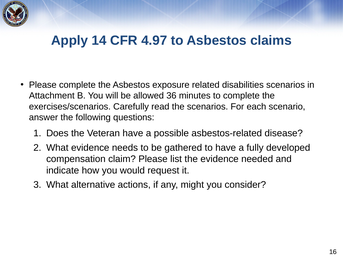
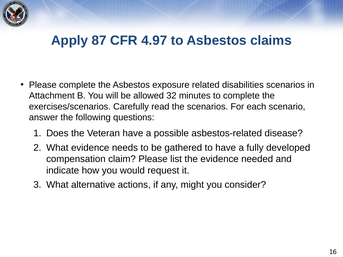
14: 14 -> 87
36: 36 -> 32
